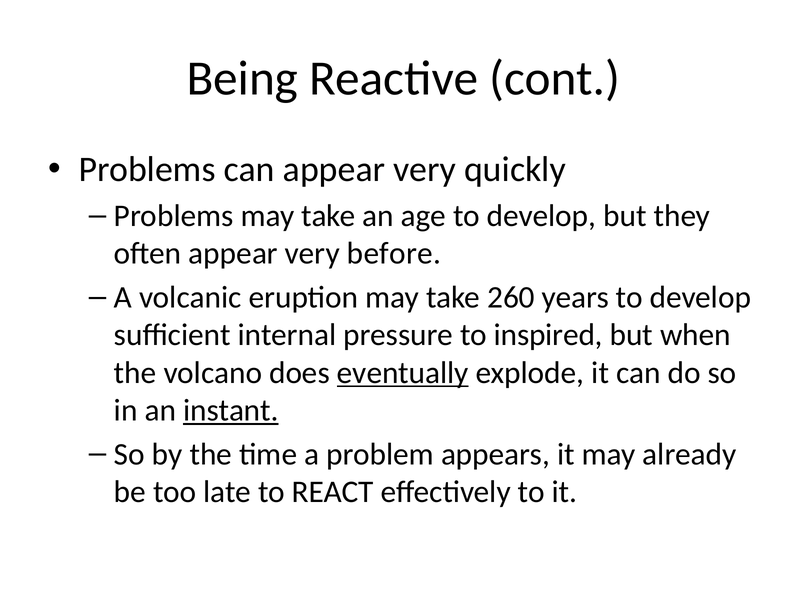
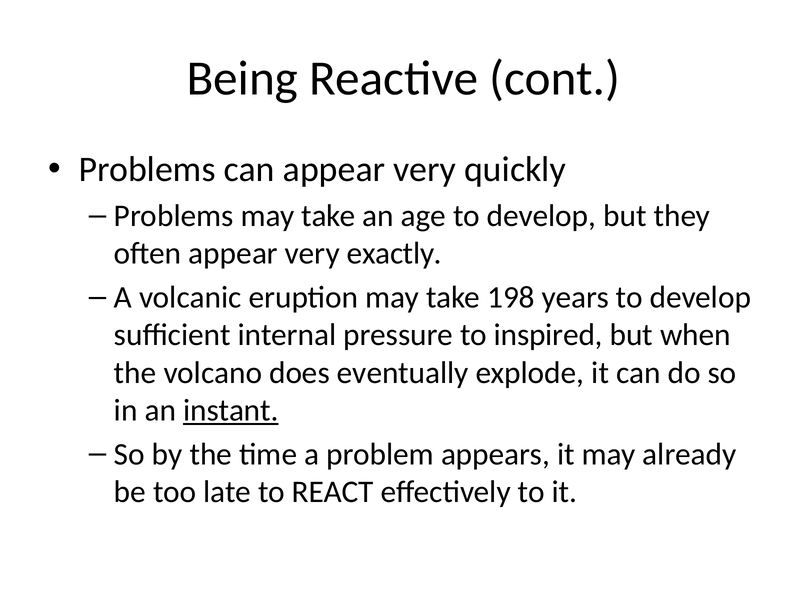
before: before -> exactly
260: 260 -> 198
eventually underline: present -> none
